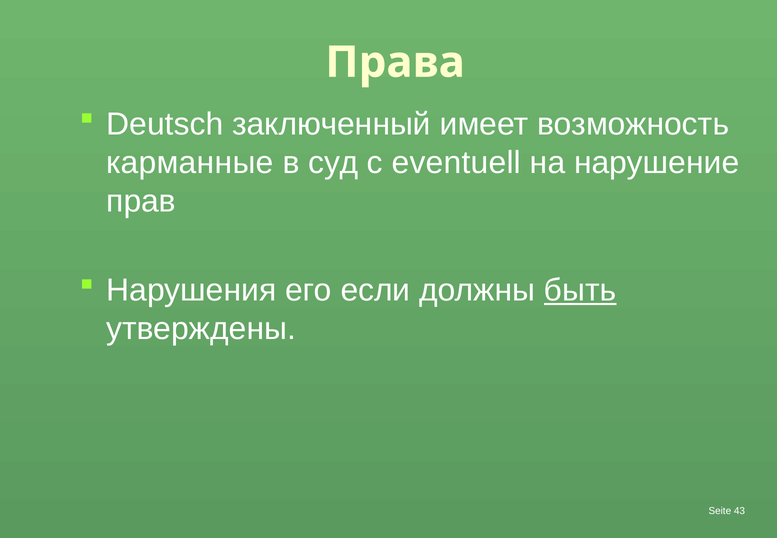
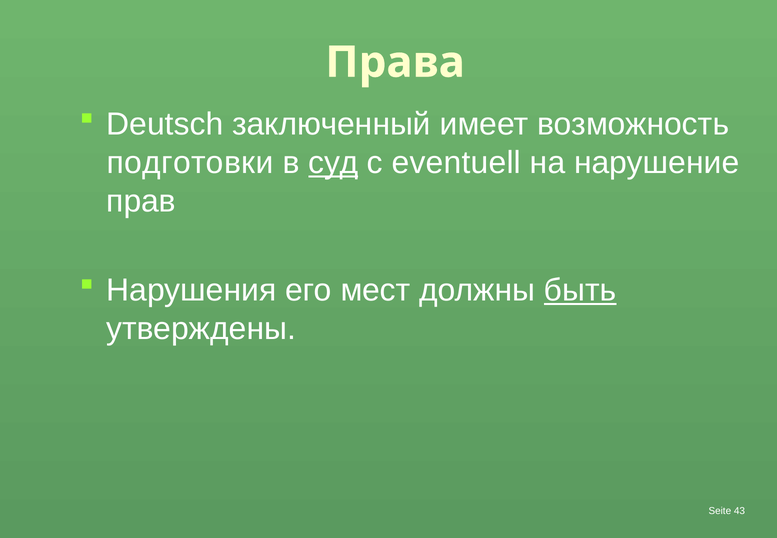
карманные: карманные -> подготовки
суд underline: none -> present
если: если -> мест
